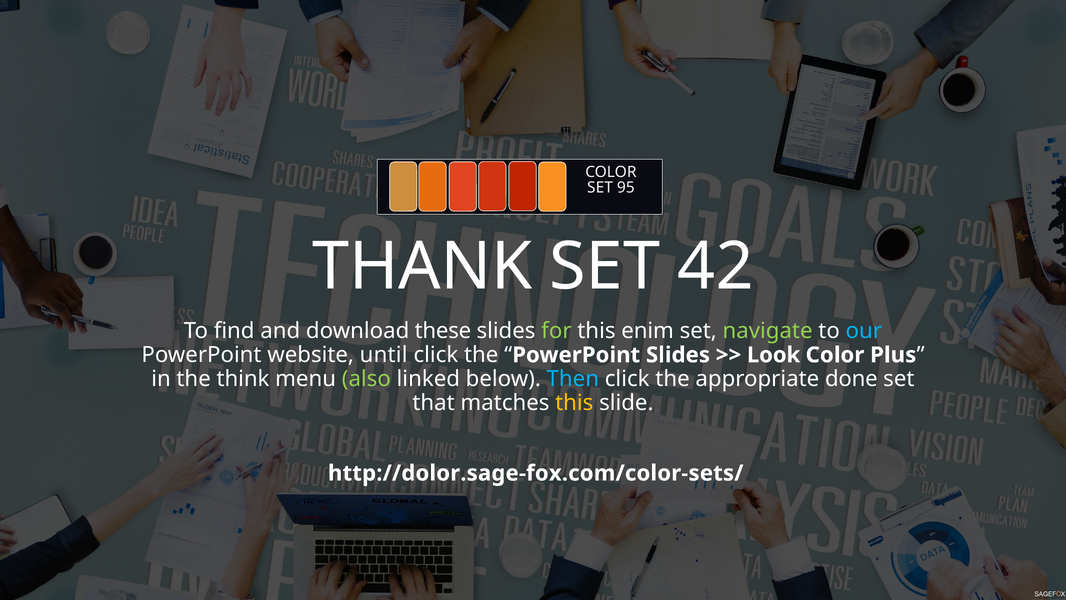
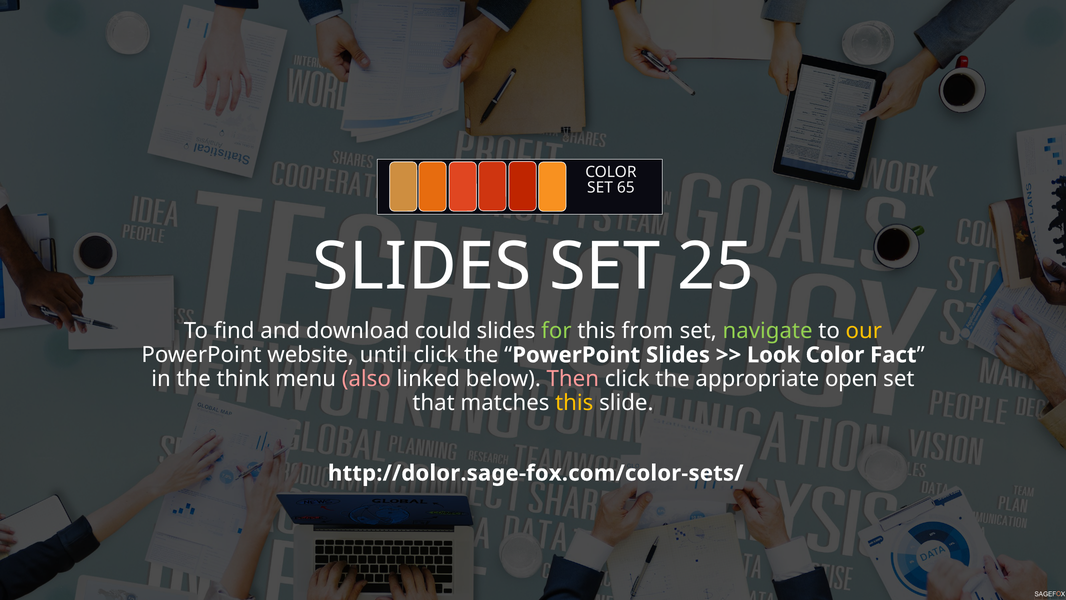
95: 95 -> 65
THANK at (422, 266): THANK -> SLIDES
42: 42 -> 25
these: these -> could
enim: enim -> from
our colour: light blue -> yellow
Plus: Plus -> Fact
also colour: light green -> pink
Then colour: light blue -> pink
done: done -> open
